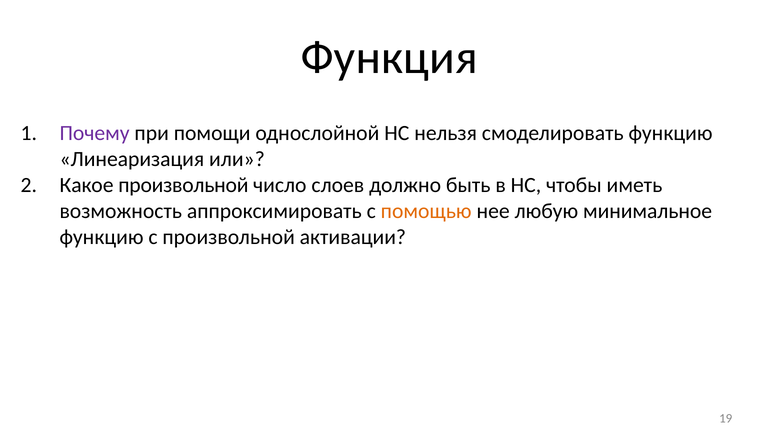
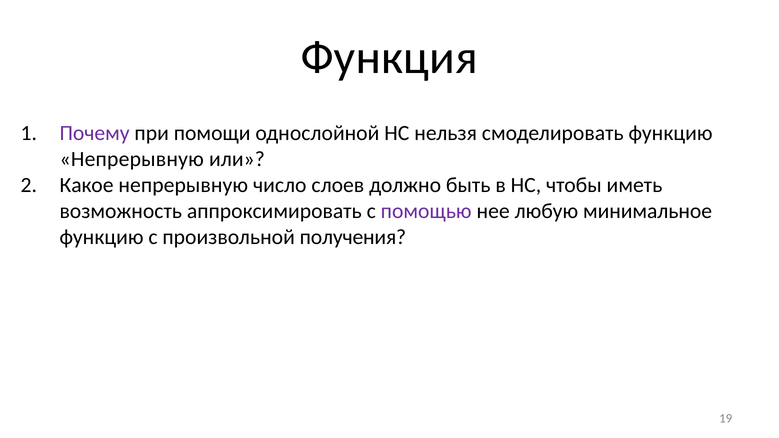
Линеаризация at (132, 159): Линеаризация -> Непрерывную
Какое произвольной: произвольной -> непрерывную
помощью colour: orange -> purple
активации: активации -> получения
